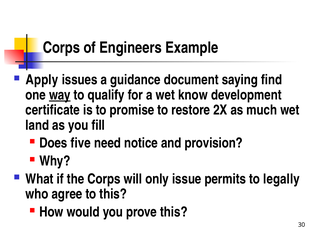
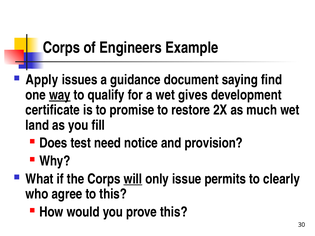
know: know -> gives
five: five -> test
will underline: none -> present
legally: legally -> clearly
